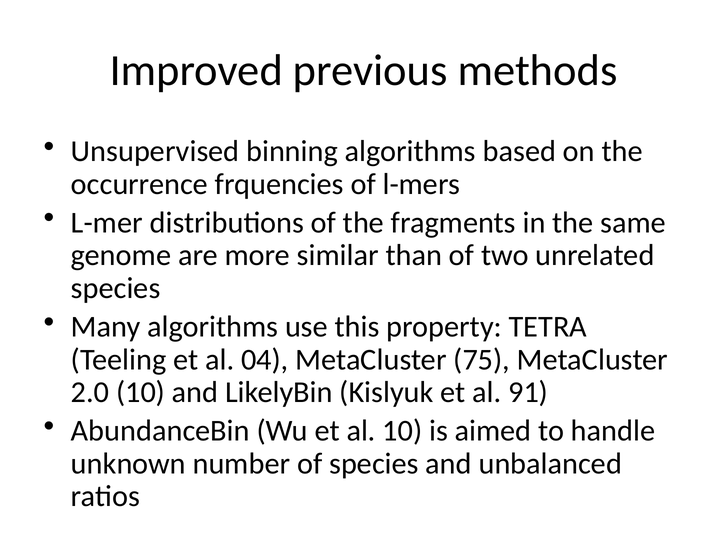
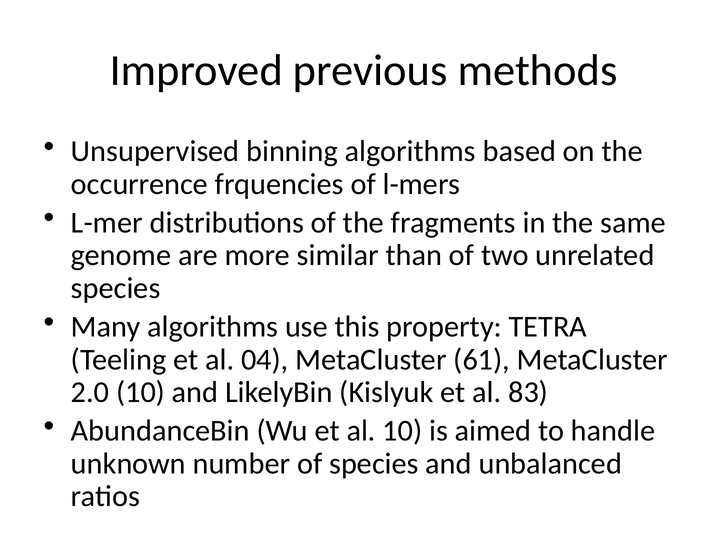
75: 75 -> 61
91: 91 -> 83
